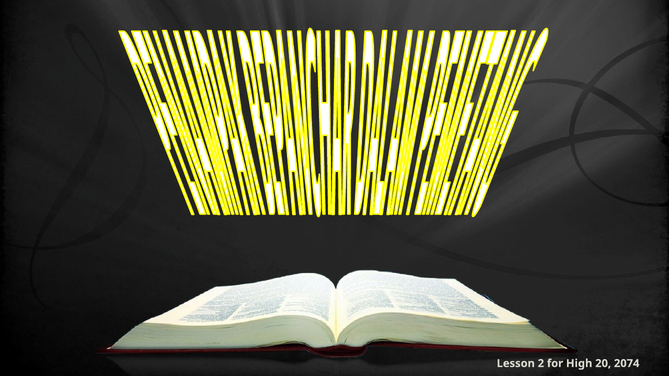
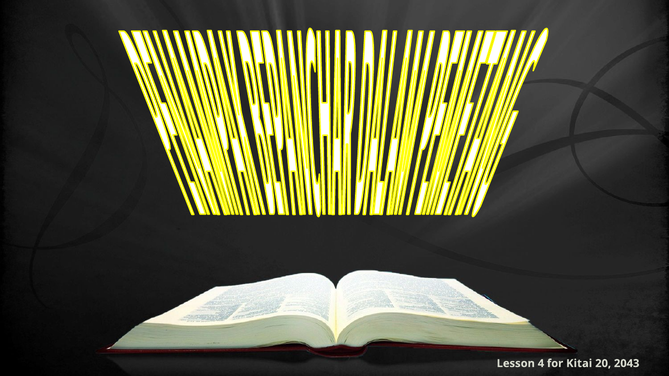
2: 2 -> 4
High: High -> Kitai
2074: 2074 -> 2043
